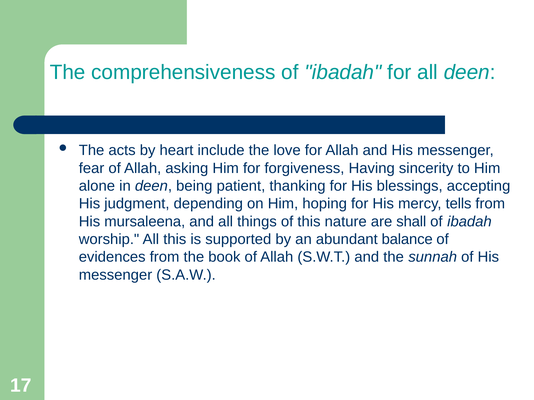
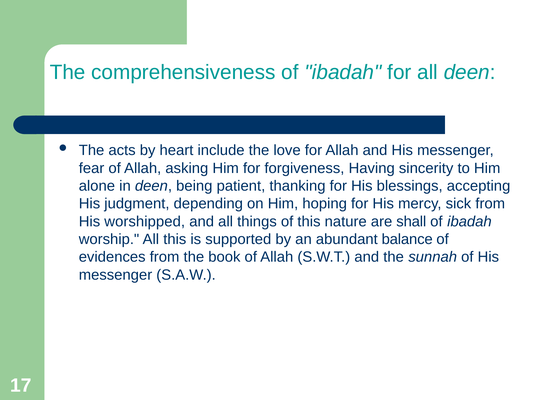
tells: tells -> sick
mursaleena: mursaleena -> worshipped
